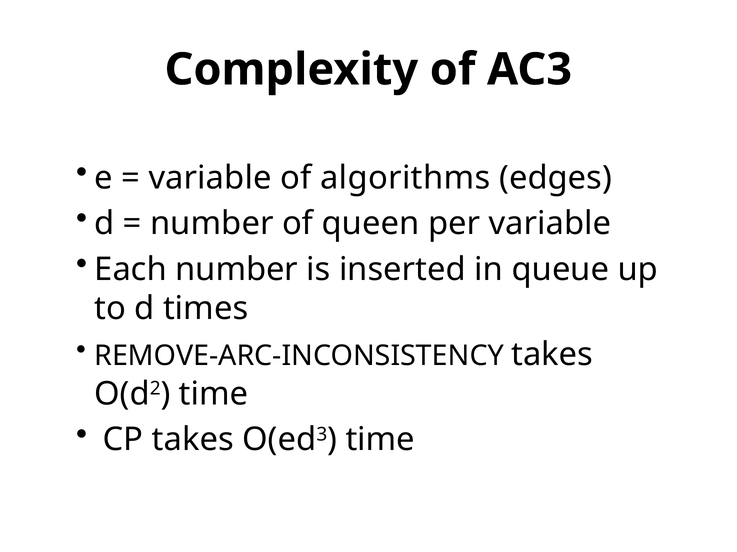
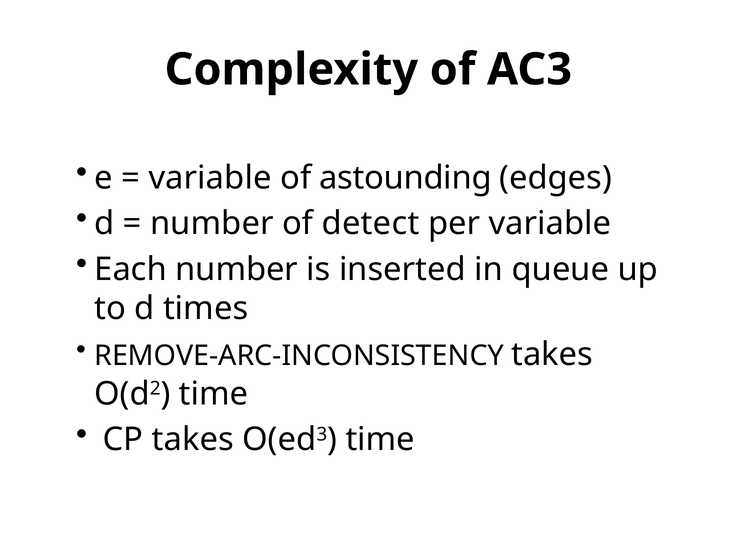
algorithms: algorithms -> astounding
queen: queen -> detect
